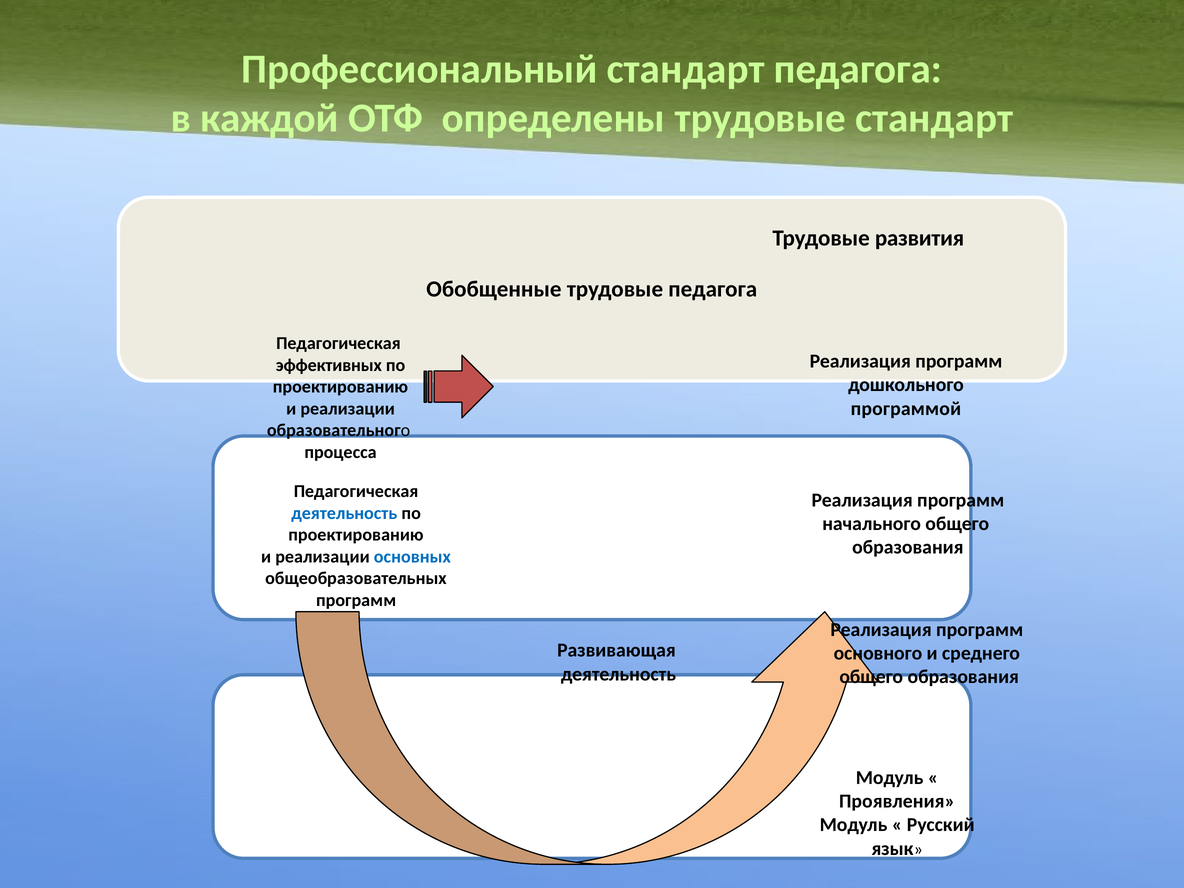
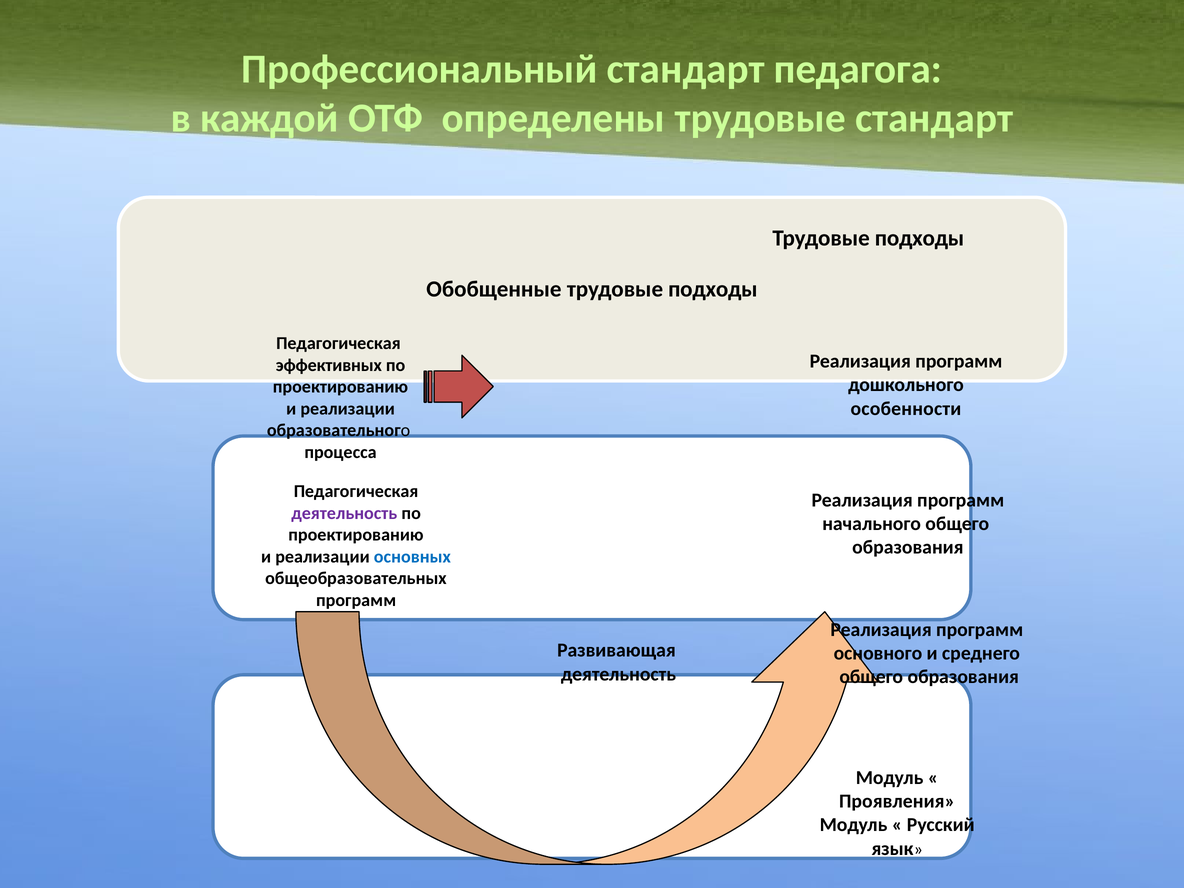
развития at (920, 238): развития -> подходы
педагога at (713, 289): педагога -> подходы
программой: программой -> особенности
деятельность at (344, 513) colour: blue -> purple
